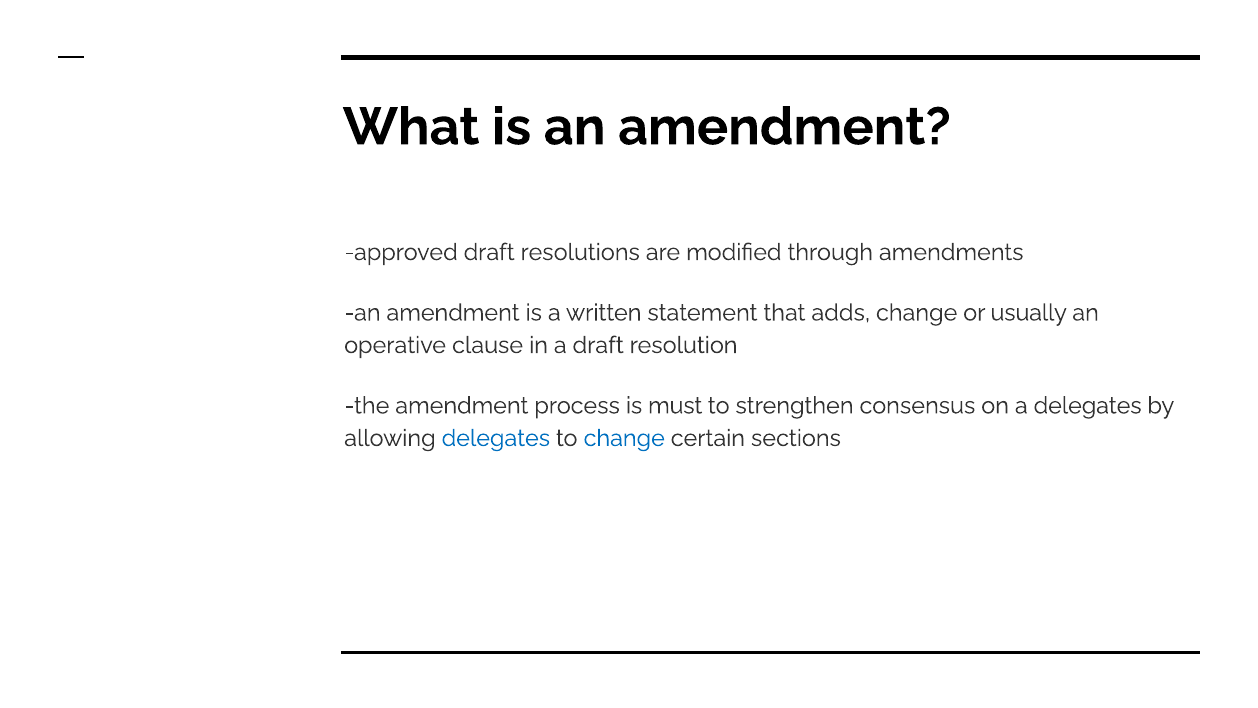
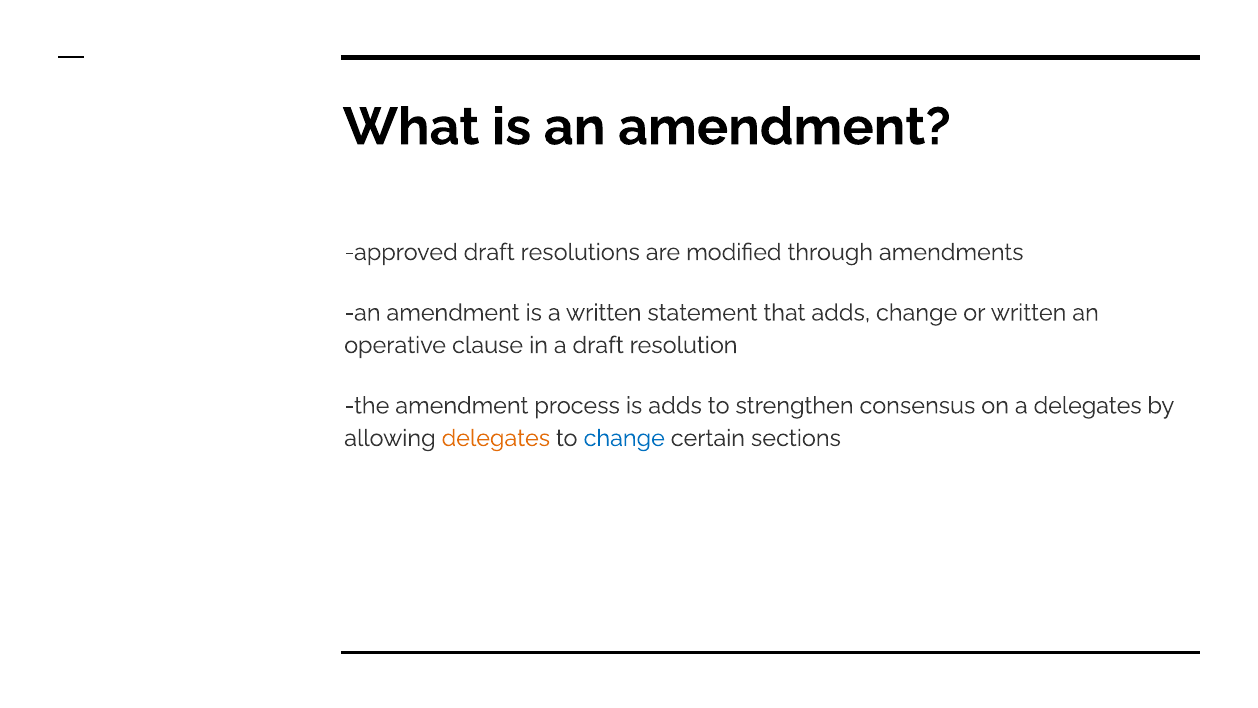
or usually: usually -> written
is must: must -> adds
delegates at (496, 438) colour: blue -> orange
